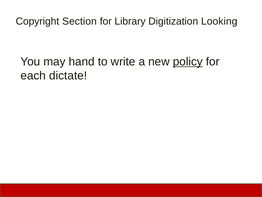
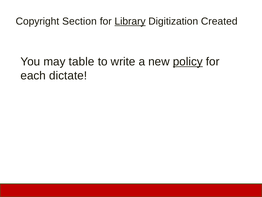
Library underline: none -> present
Looking: Looking -> Created
hand: hand -> table
